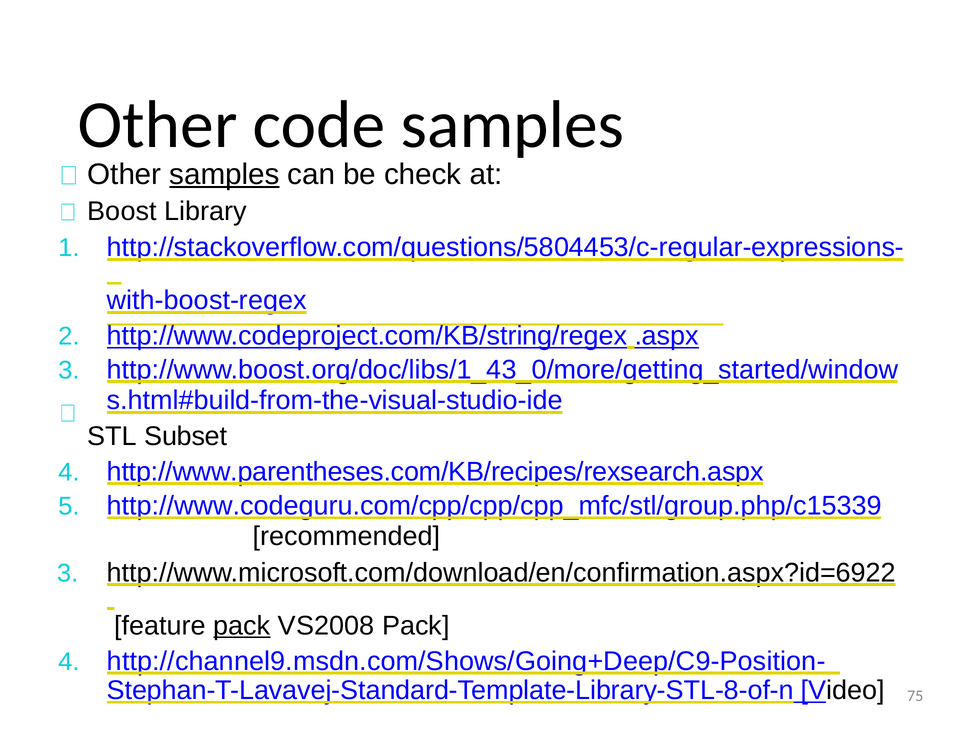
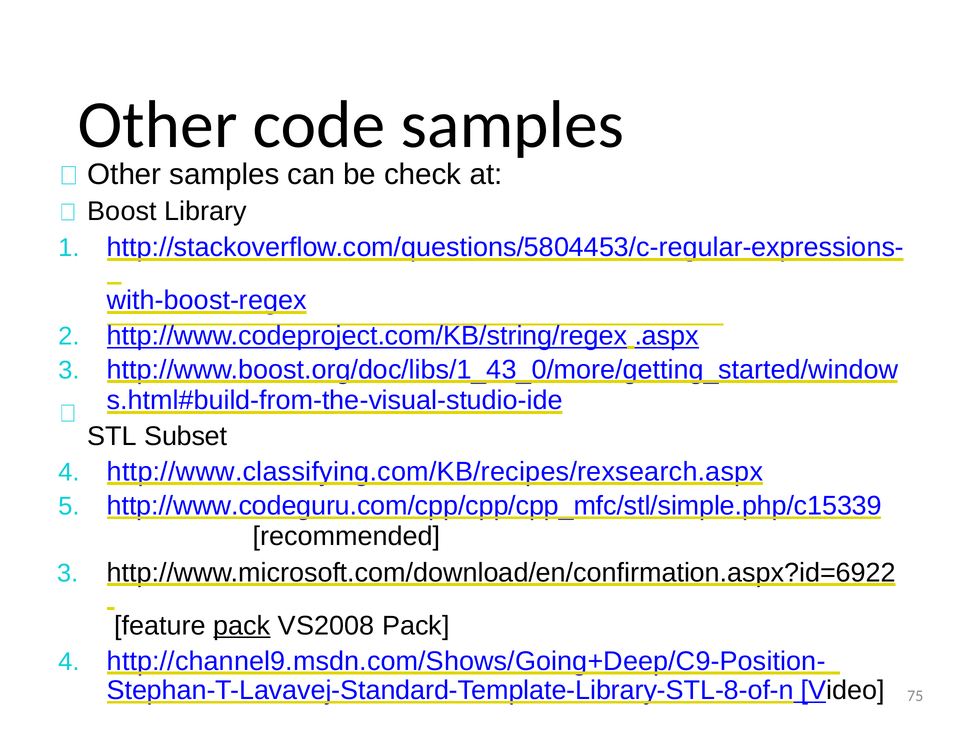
samples at (224, 174) underline: present -> none
http://www.parentheses.com/KB/recipes/rexsearch.aspx: http://www.parentheses.com/KB/recipes/rexsearch.aspx -> http://www.classifying.com/KB/recipes/rexsearch.aspx
http://www.codeguru.com/cpp/cpp/cpp_mfc/stl/group.php/c15339: http://www.codeguru.com/cpp/cpp/cpp_mfc/stl/group.php/c15339 -> http://www.codeguru.com/cpp/cpp/cpp_mfc/stl/simple.php/c15339
